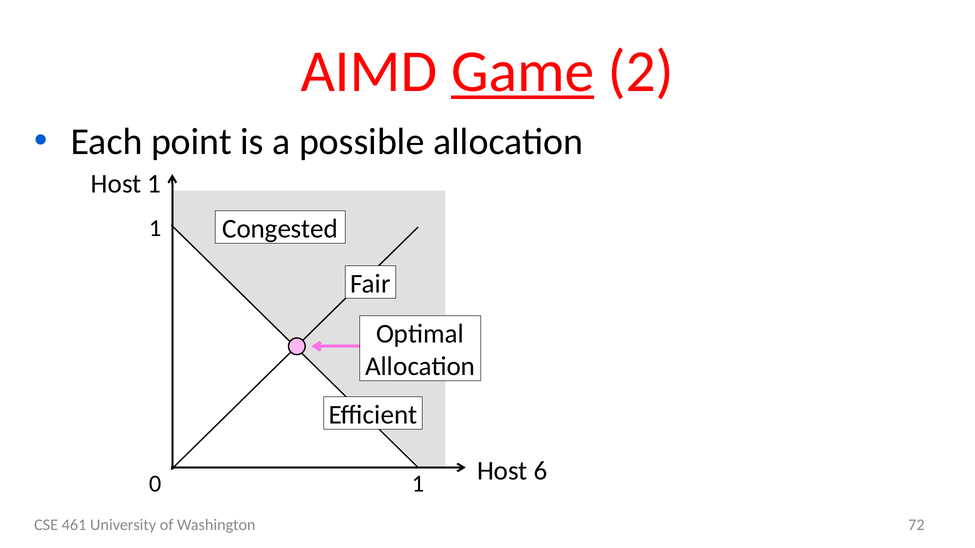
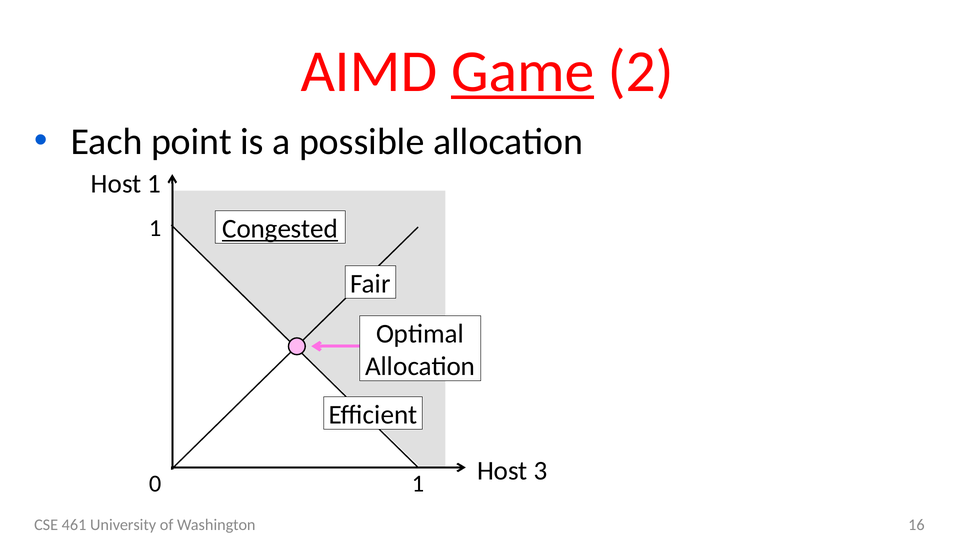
Congested underline: none -> present
6: 6 -> 3
72: 72 -> 16
